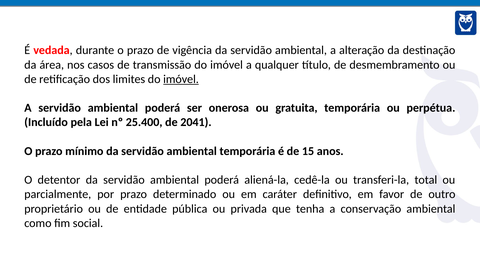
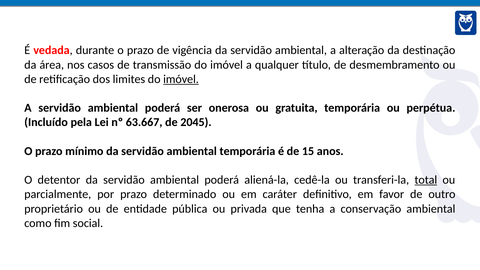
25.400: 25.400 -> 63.667
2041: 2041 -> 2045
total underline: none -> present
